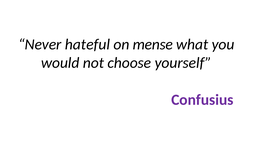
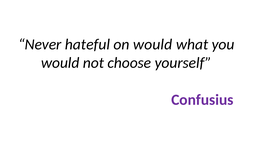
on mense: mense -> would
